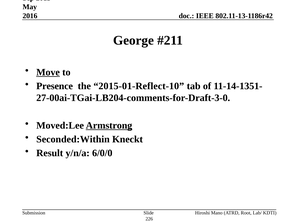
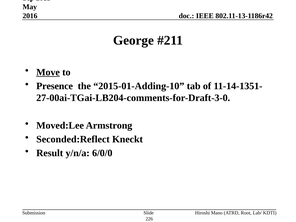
2015-01-Reflect-10: 2015-01-Reflect-10 -> 2015-01-Adding-10
Armstrong underline: present -> none
Seconded:Within: Seconded:Within -> Seconded:Reflect
